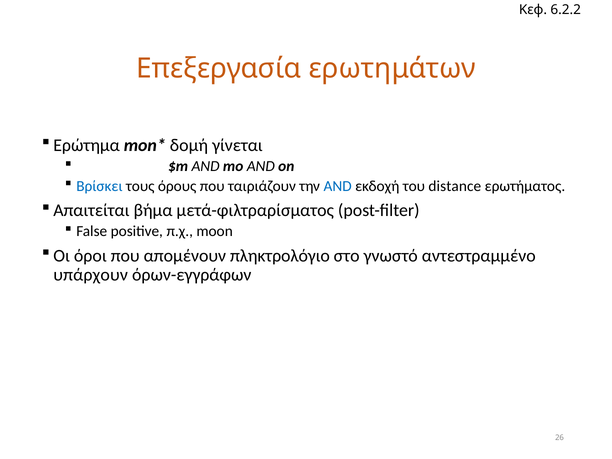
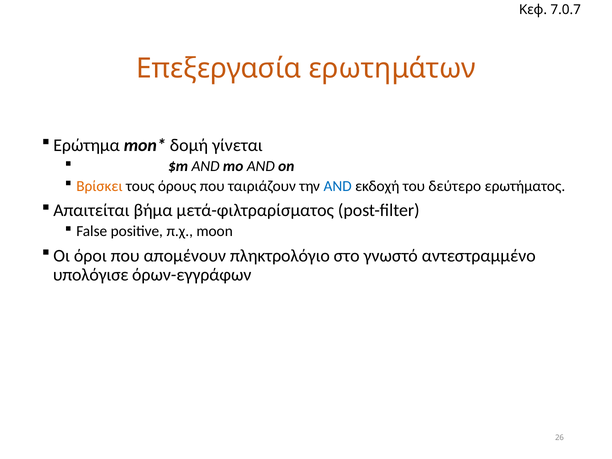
6.2.2: 6.2.2 -> 7.0.7
Βρίσκει colour: blue -> orange
distance: distance -> δεύτερο
υπάρχουν: υπάρχουν -> υπολόγισε
